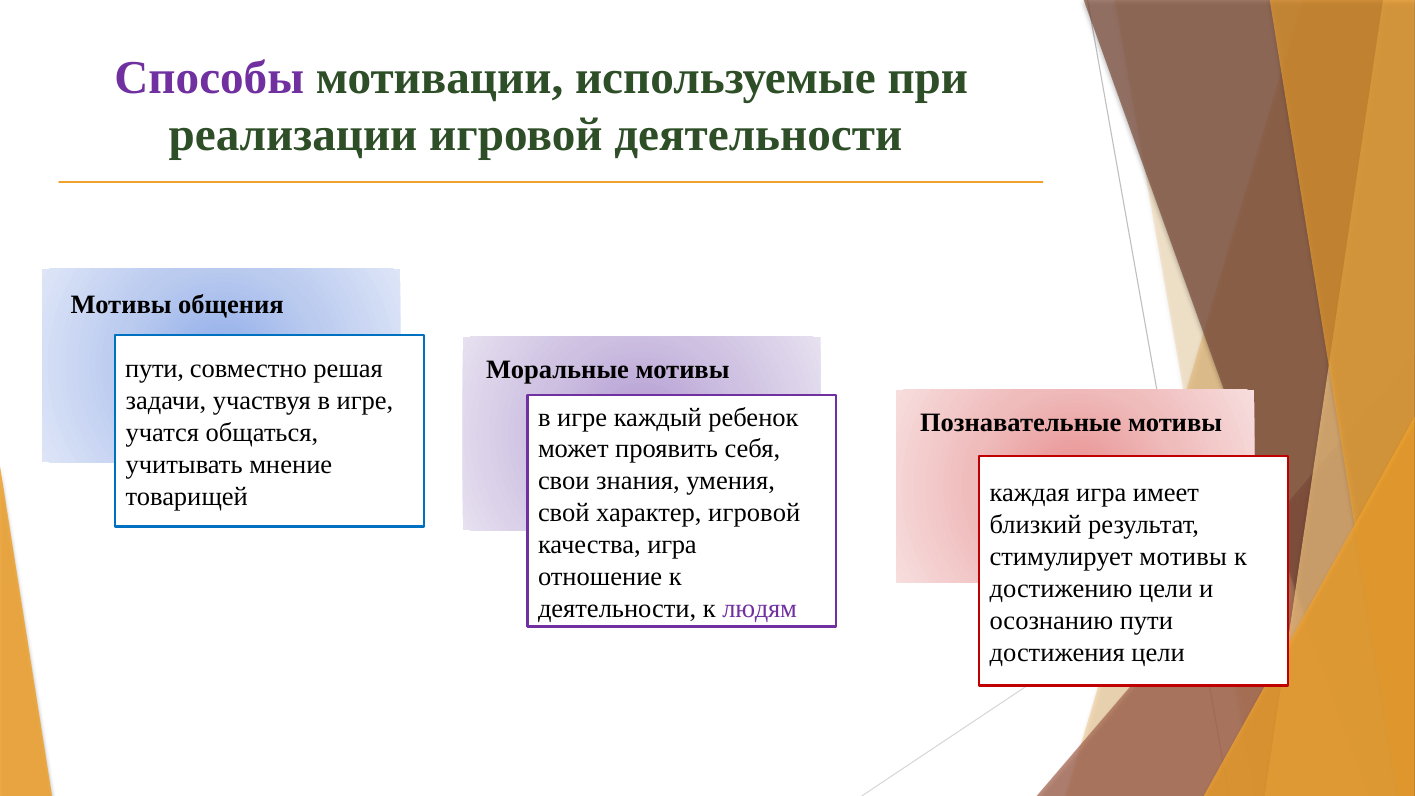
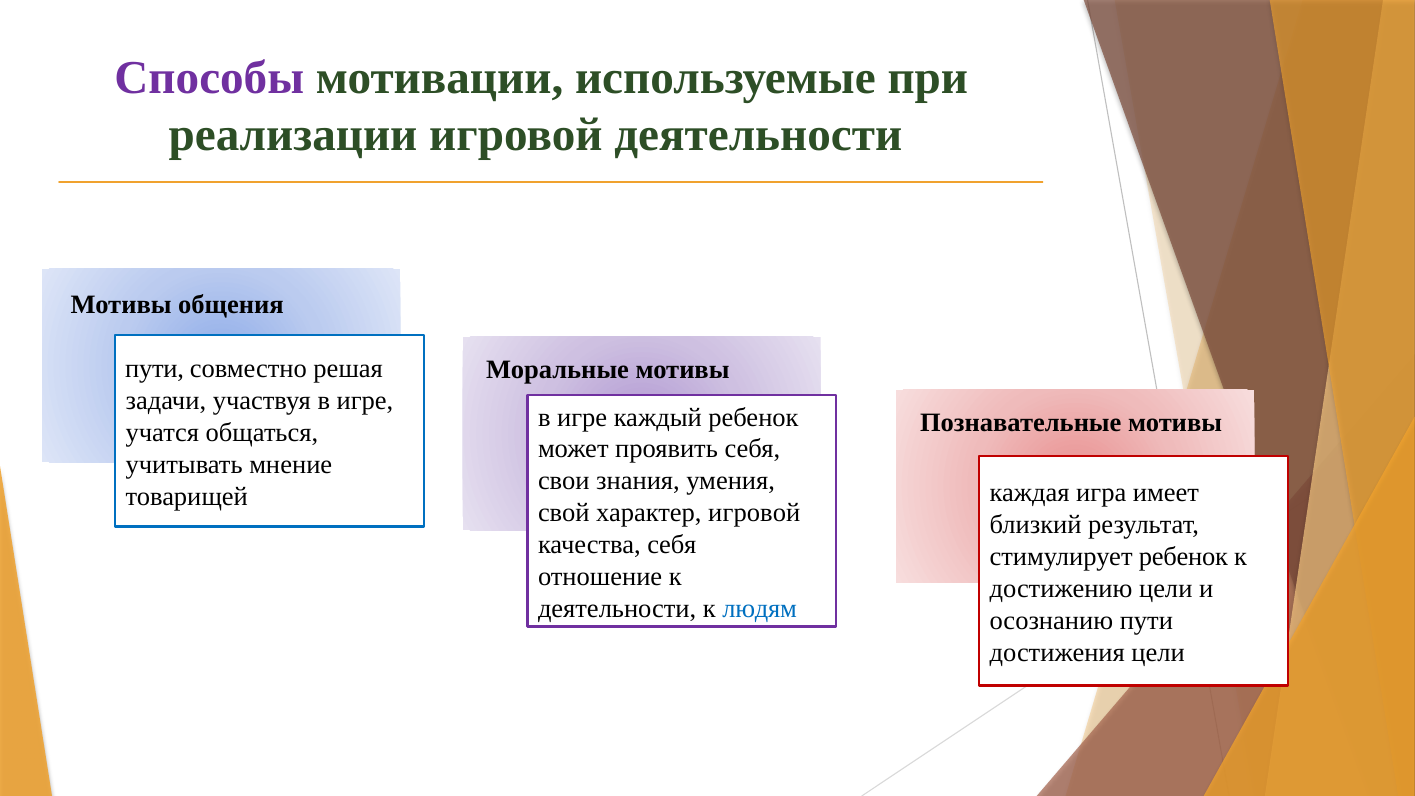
качества игра: игра -> себя
стимулирует мотивы: мотивы -> ребенок
людям colour: purple -> blue
